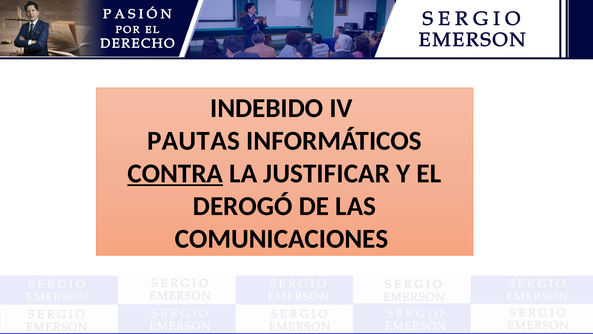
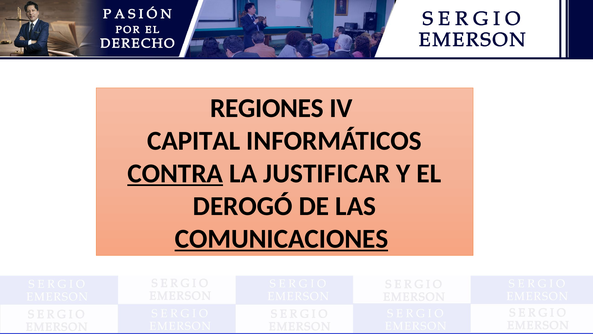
INDEBIDO: INDEBIDO -> REGIONES
PAUTAS: PAUTAS -> CAPITAL
COMUNICACIONES underline: none -> present
